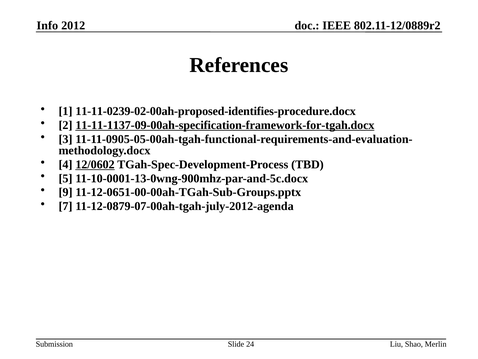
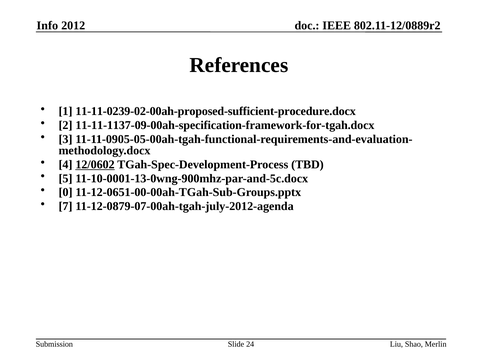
11-11-0239-02-00ah-proposed-identifies-procedure.docx: 11-11-0239-02-00ah-proposed-identifies-procedure.docx -> 11-11-0239-02-00ah-proposed-sufficient-procedure.docx
11-11-1137-09-00ah-specification-framework-for-tgah.docx underline: present -> none
9: 9 -> 0
